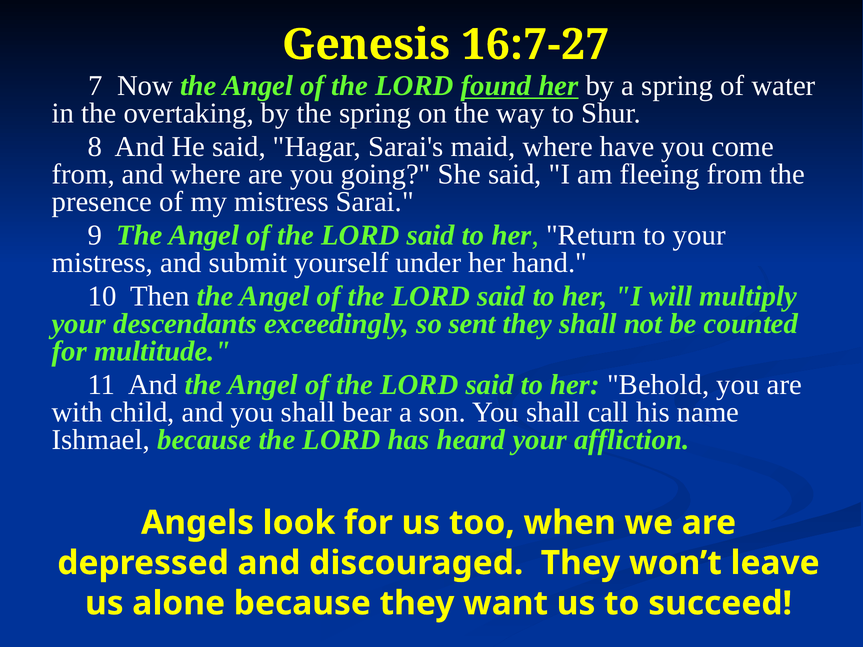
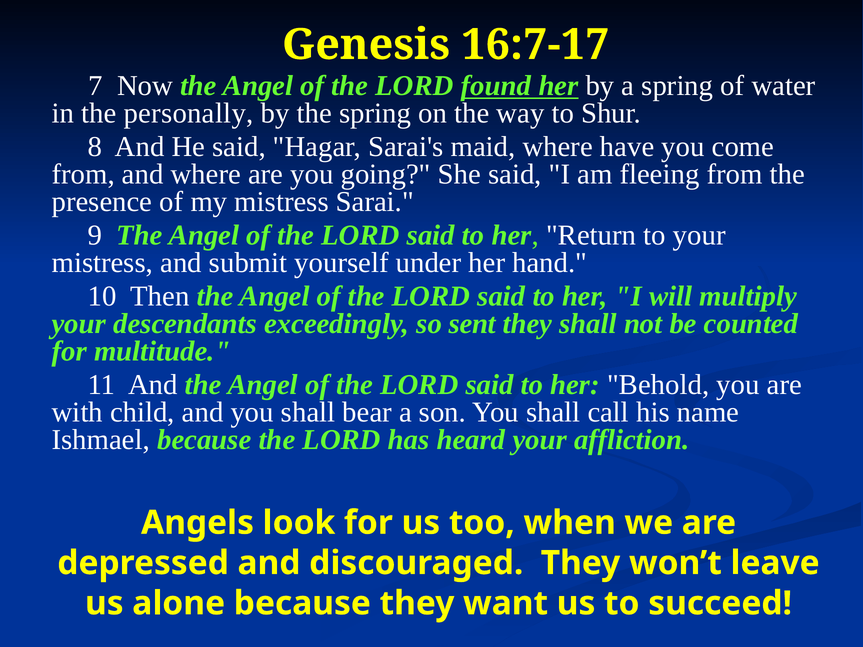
16:7-27: 16:7-27 -> 16:7-17
overtaking: overtaking -> personally
